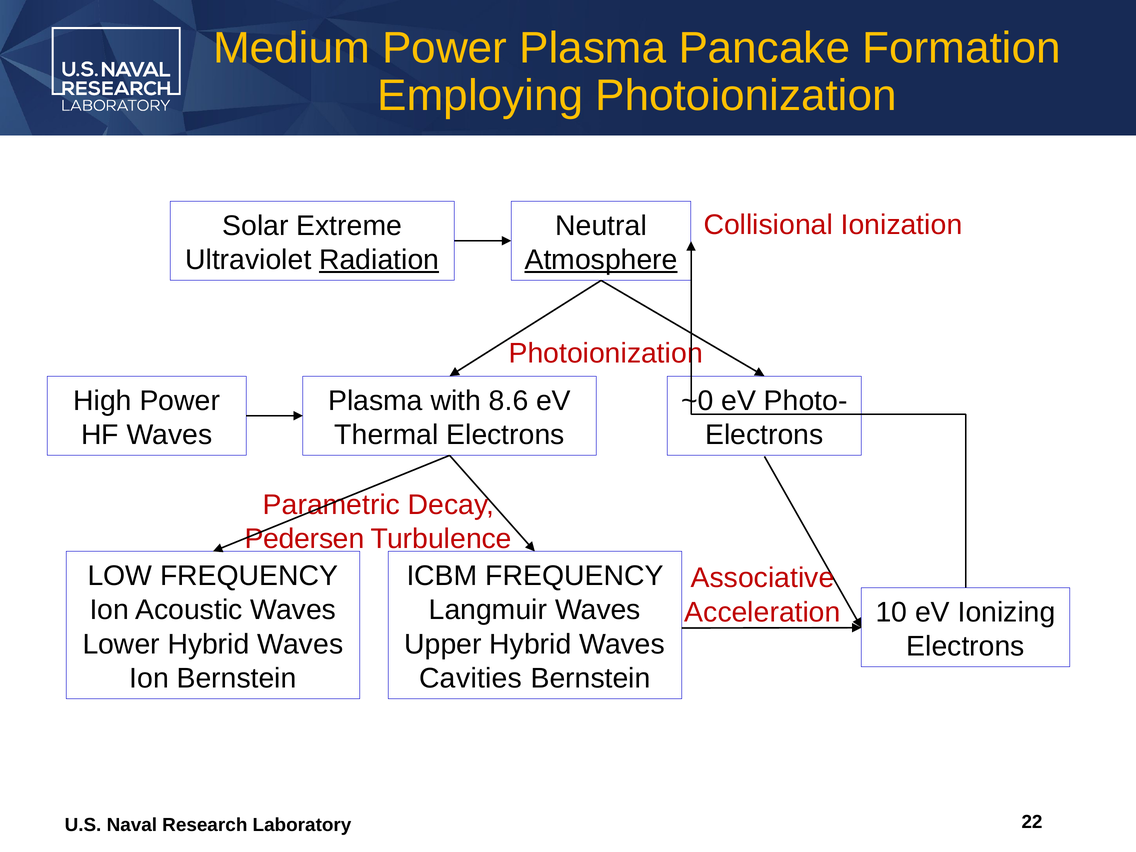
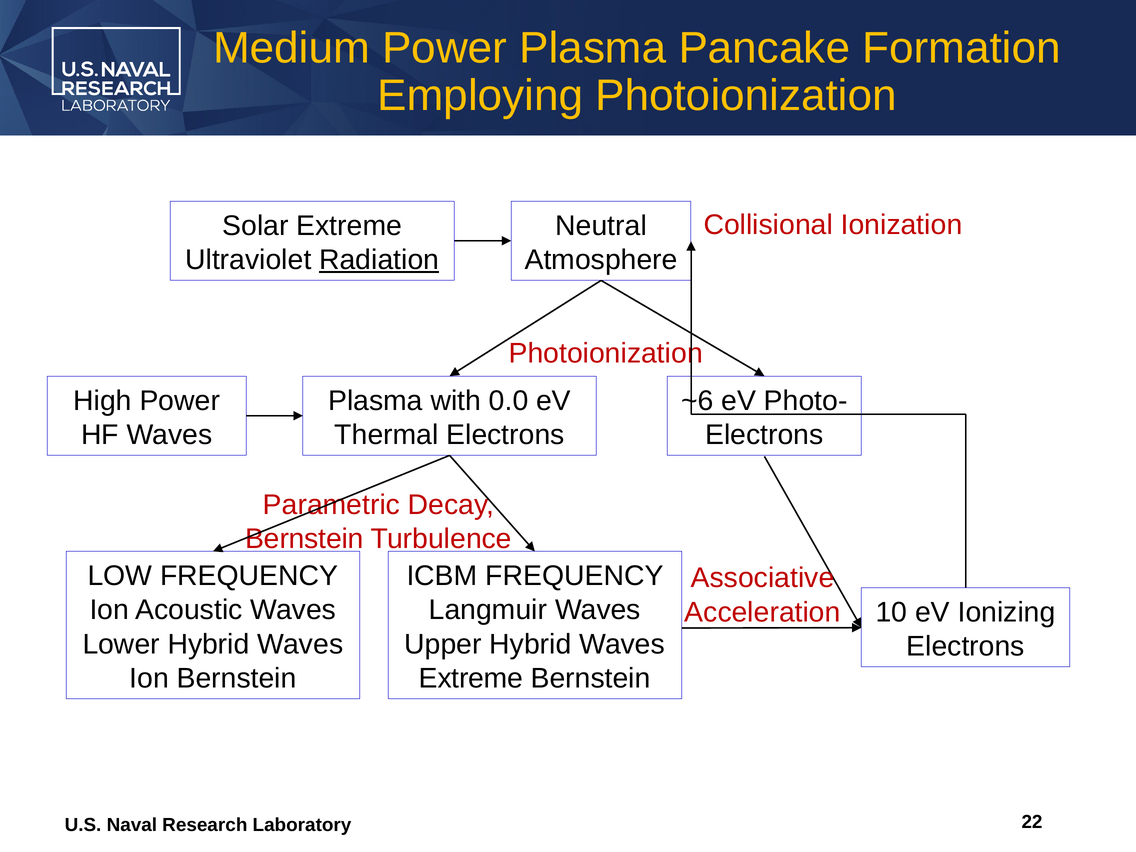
Atmosphere underline: present -> none
8.6: 8.6 -> 0.0
~0: ~0 -> ~6
Pedersen at (305, 539): Pedersen -> Bernstein
Cavities at (471, 678): Cavities -> Extreme
